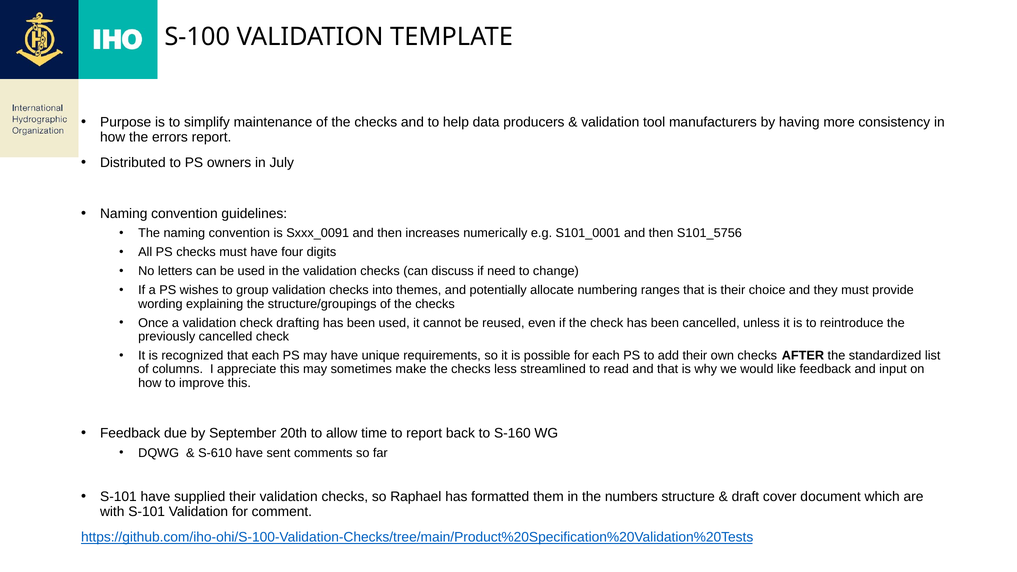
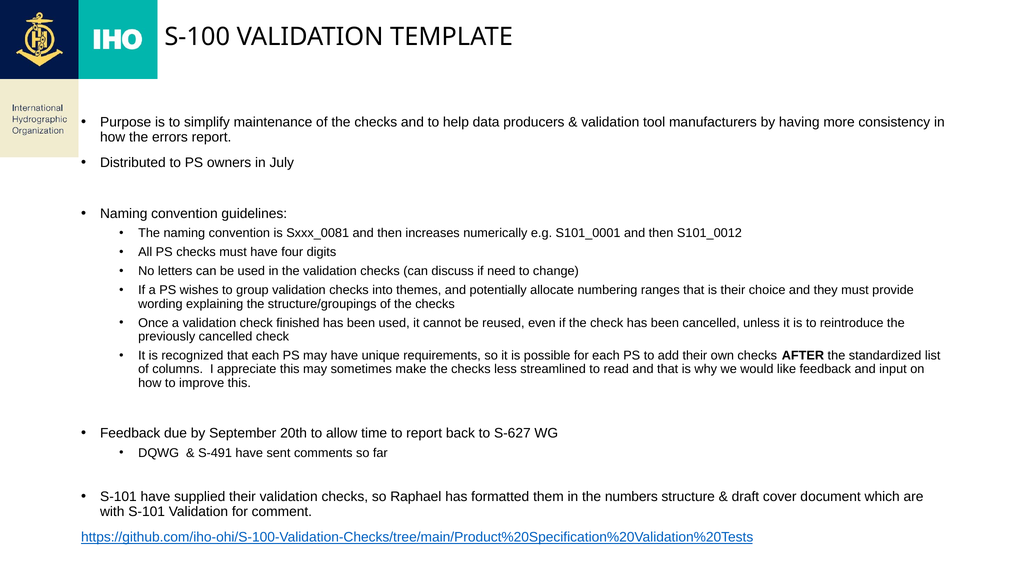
Sxxx_0091: Sxxx_0091 -> Sxxx_0081
S101_5756: S101_5756 -> S101_0012
drafting: drafting -> finished
S-160: S-160 -> S-627
S-610: S-610 -> S-491
